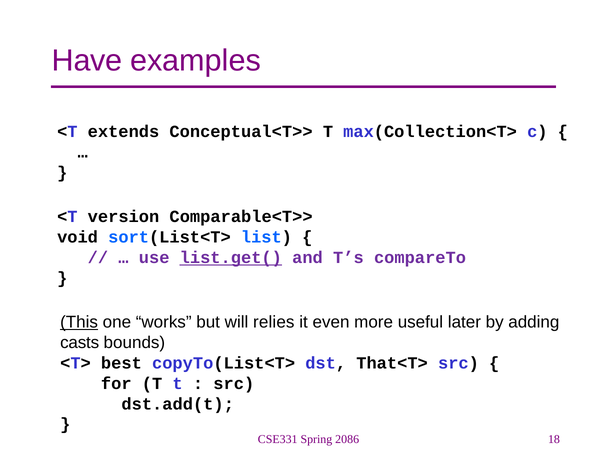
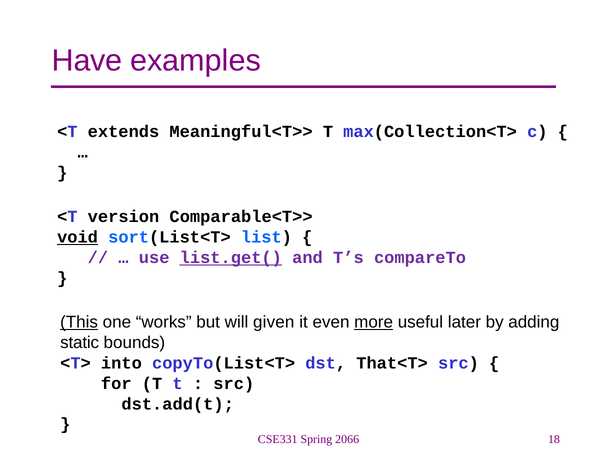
Conceptual<T>>: Conceptual<T>> -> Meaningful<T>>
void underline: none -> present
relies: relies -> given
more underline: none -> present
casts: casts -> static
best: best -> into
2086: 2086 -> 2066
